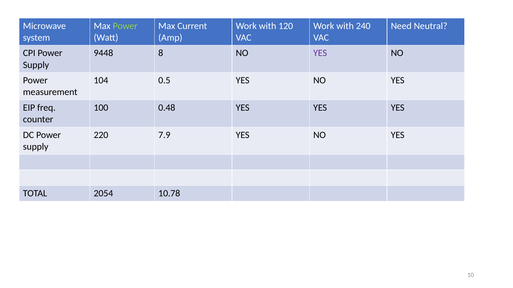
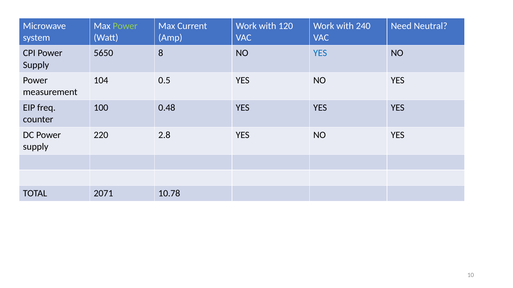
9448: 9448 -> 5650
YES at (320, 53) colour: purple -> blue
7.9: 7.9 -> 2.8
2054: 2054 -> 2071
